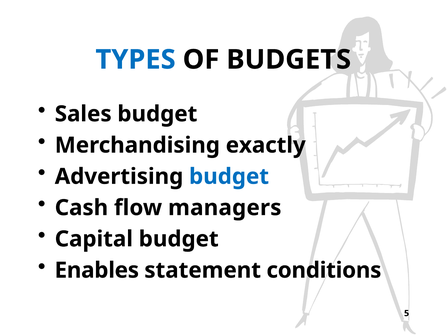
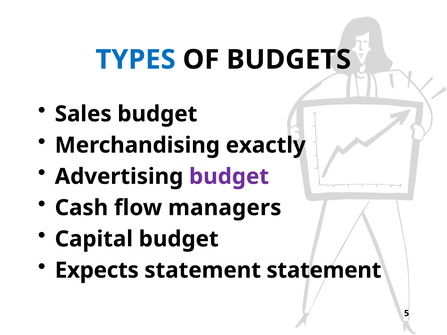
budget at (229, 177) colour: blue -> purple
Enables: Enables -> Expects
statement conditions: conditions -> statement
